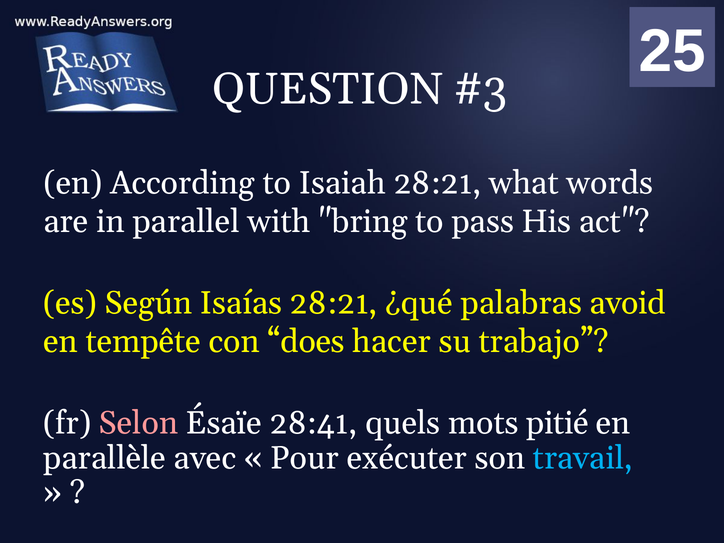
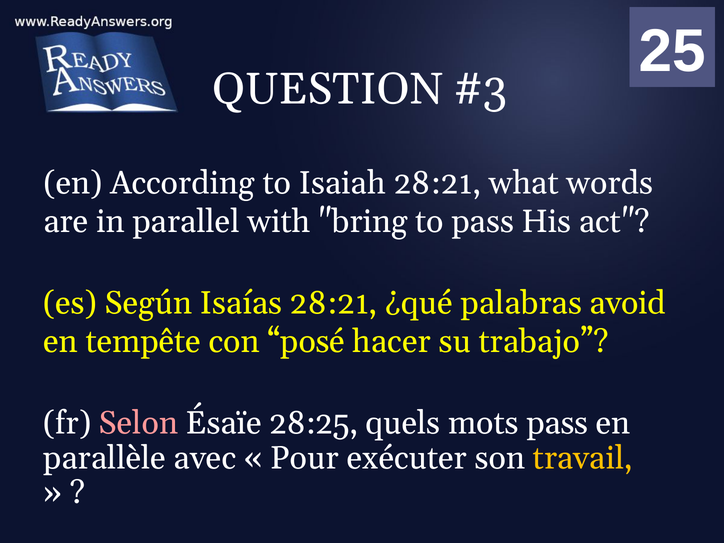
does: does -> posé
28:41: 28:41 -> 28:25
mots pitié: pitié -> pass
travail colour: light blue -> yellow
